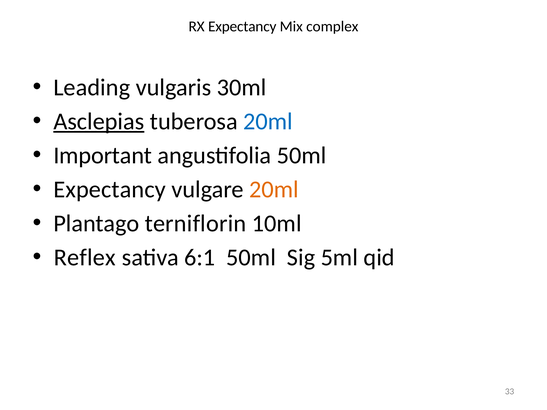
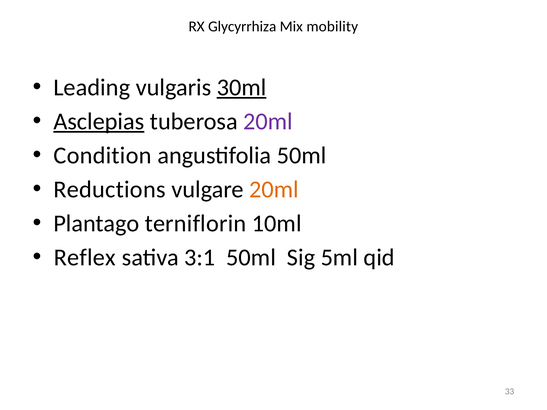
RX Expectancy: Expectancy -> Glycyrrhiza
complex: complex -> mobility
30ml underline: none -> present
20ml at (268, 121) colour: blue -> purple
Important: Important -> Condition
Expectancy at (110, 190): Expectancy -> Reductions
6:1: 6:1 -> 3:1
